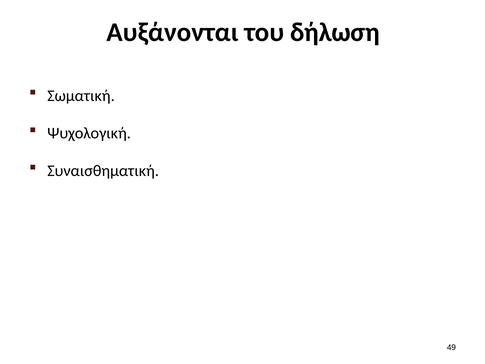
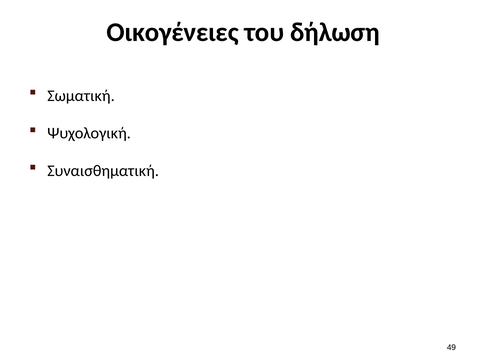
Αυξάνονται: Αυξάνονται -> Οικογένειες
